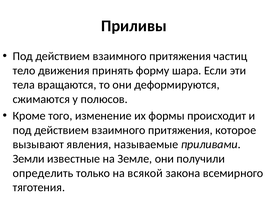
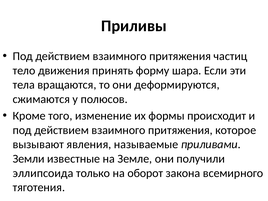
определить: определить -> эллипсоида
всякой: всякой -> оборот
